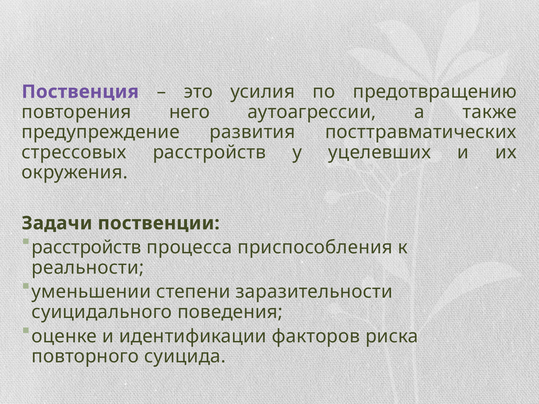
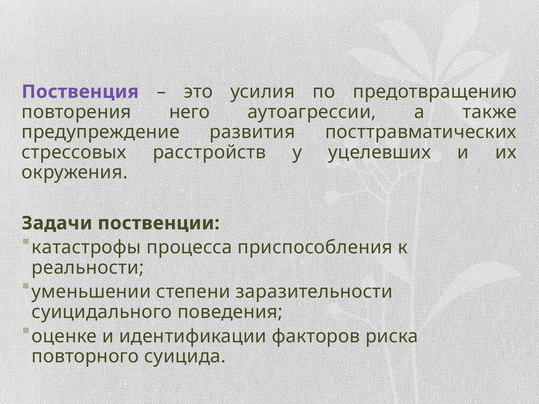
расстройств at (87, 248): расстройств -> катастрофы
